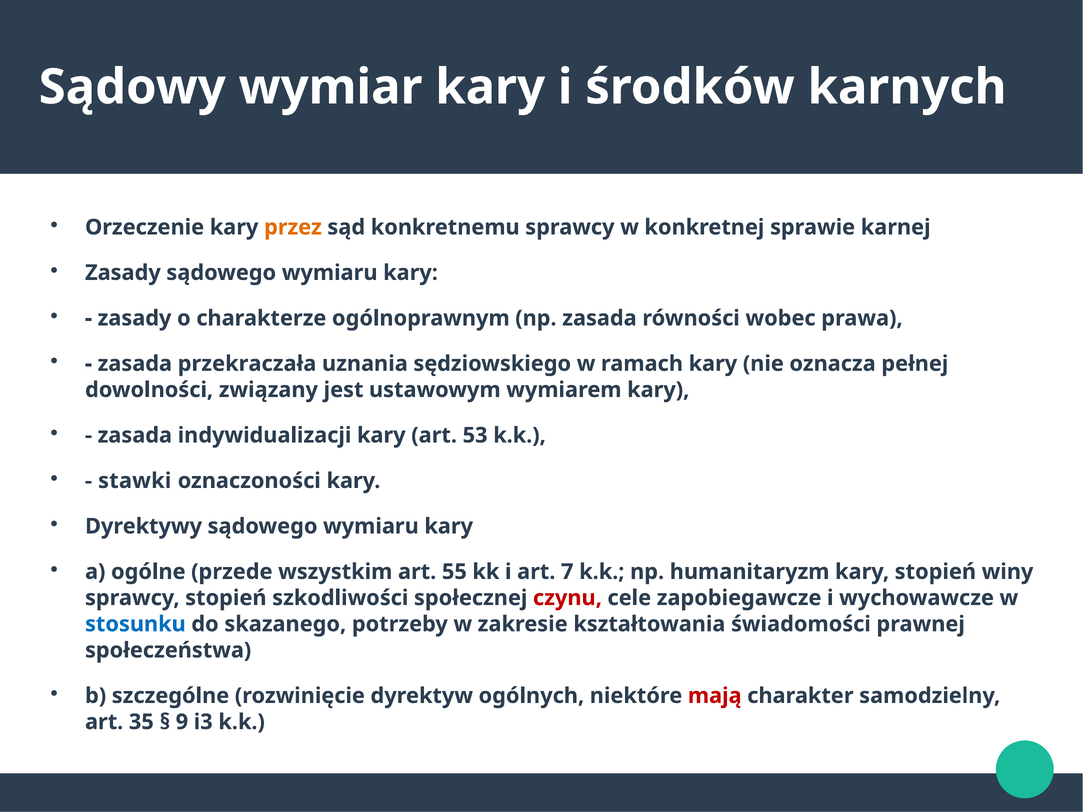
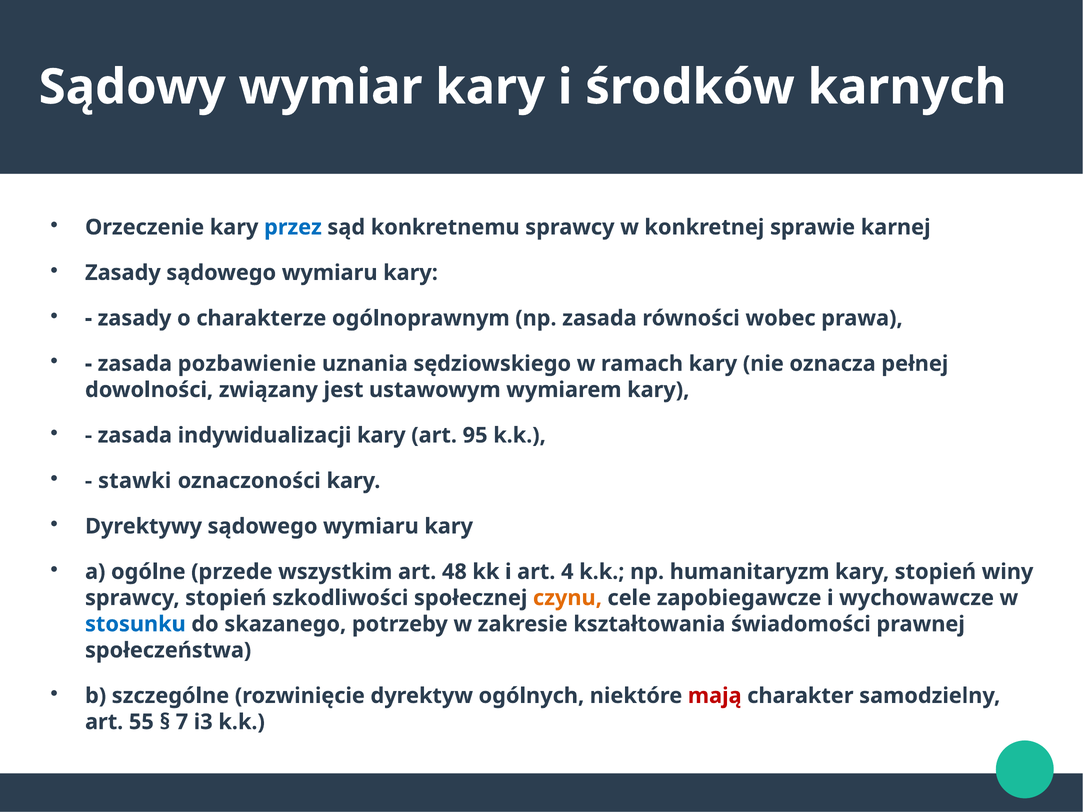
przez colour: orange -> blue
przekraczała: przekraczała -> pozbawienie
53: 53 -> 95
55: 55 -> 48
7: 7 -> 4
czynu colour: red -> orange
35: 35 -> 55
9: 9 -> 7
